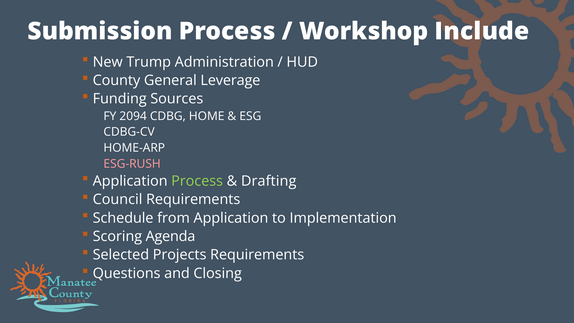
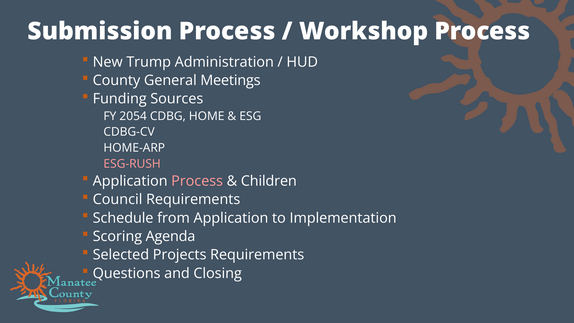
Workshop Include: Include -> Process
Leverage: Leverage -> Meetings
2094: 2094 -> 2054
Process at (197, 181) colour: light green -> pink
Drafting: Drafting -> Children
